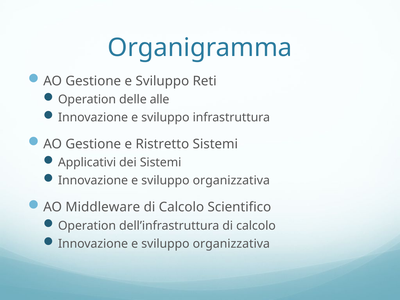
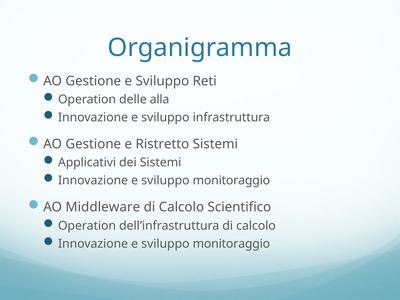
alle: alle -> alla
organizzativa at (231, 181): organizzativa -> monitoraggio
organizzativa at (231, 244): organizzativa -> monitoraggio
